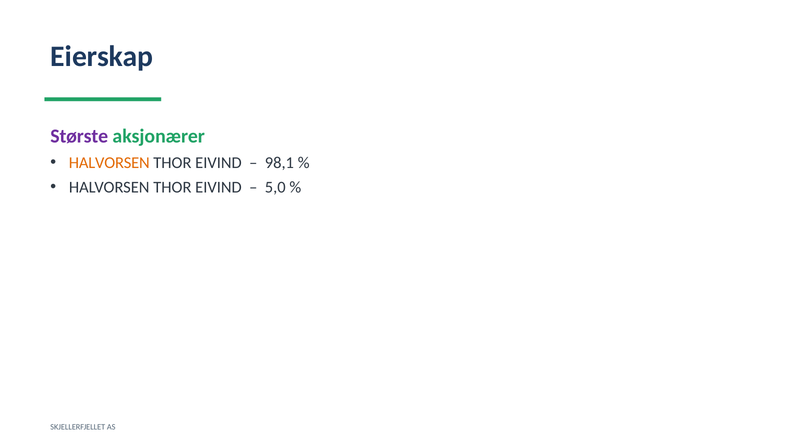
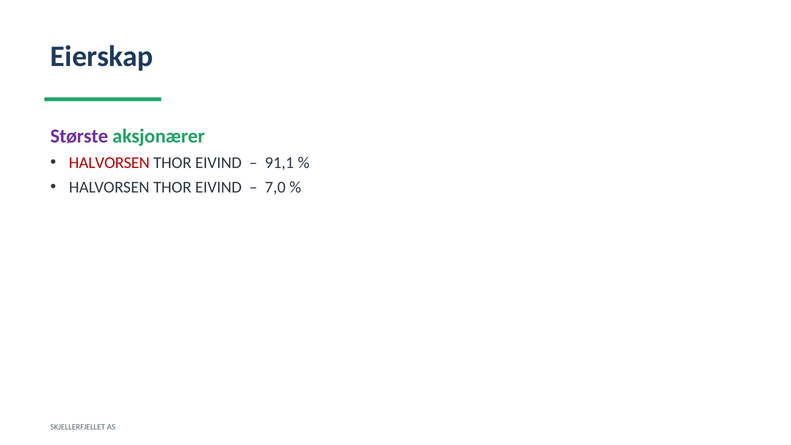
HALVORSEN at (109, 163) colour: orange -> red
98,1: 98,1 -> 91,1
5,0: 5,0 -> 7,0
